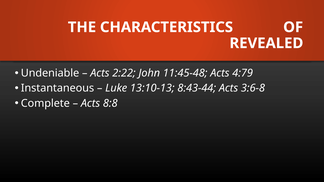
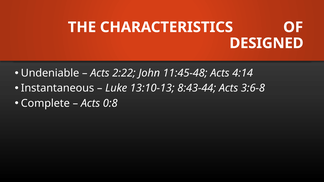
REVEALED: REVEALED -> DESIGNED
4:79: 4:79 -> 4:14
8:8: 8:8 -> 0:8
